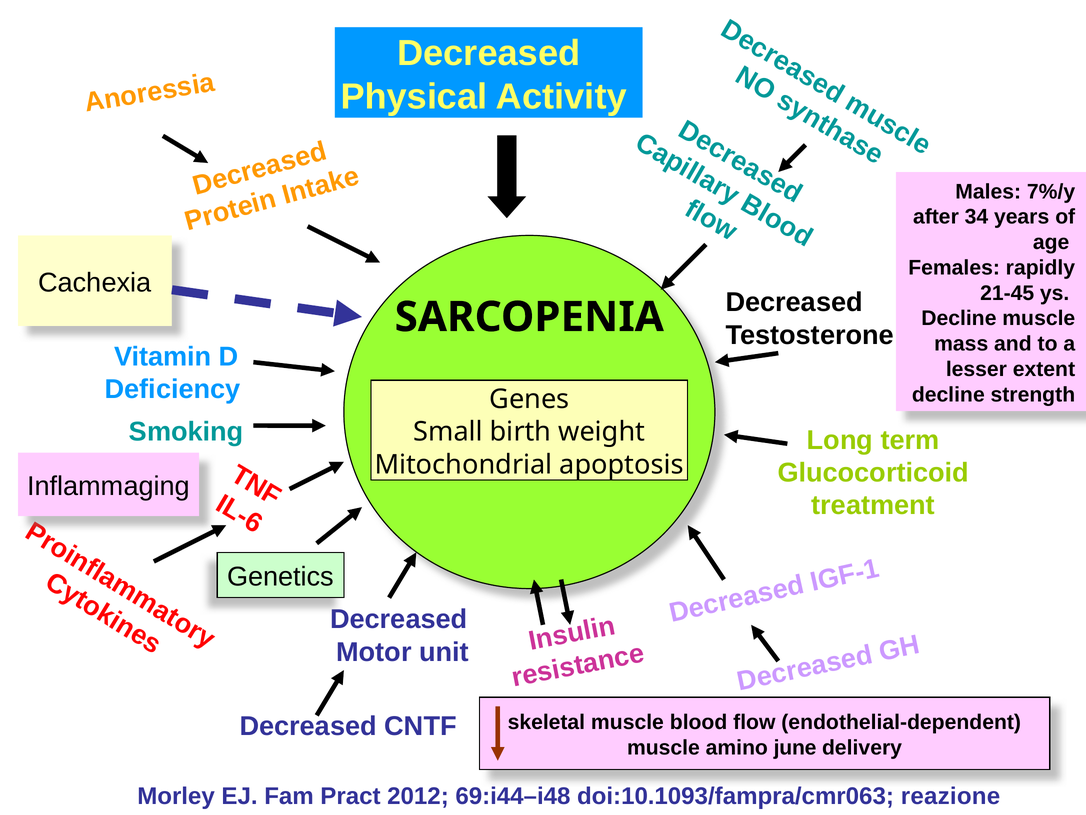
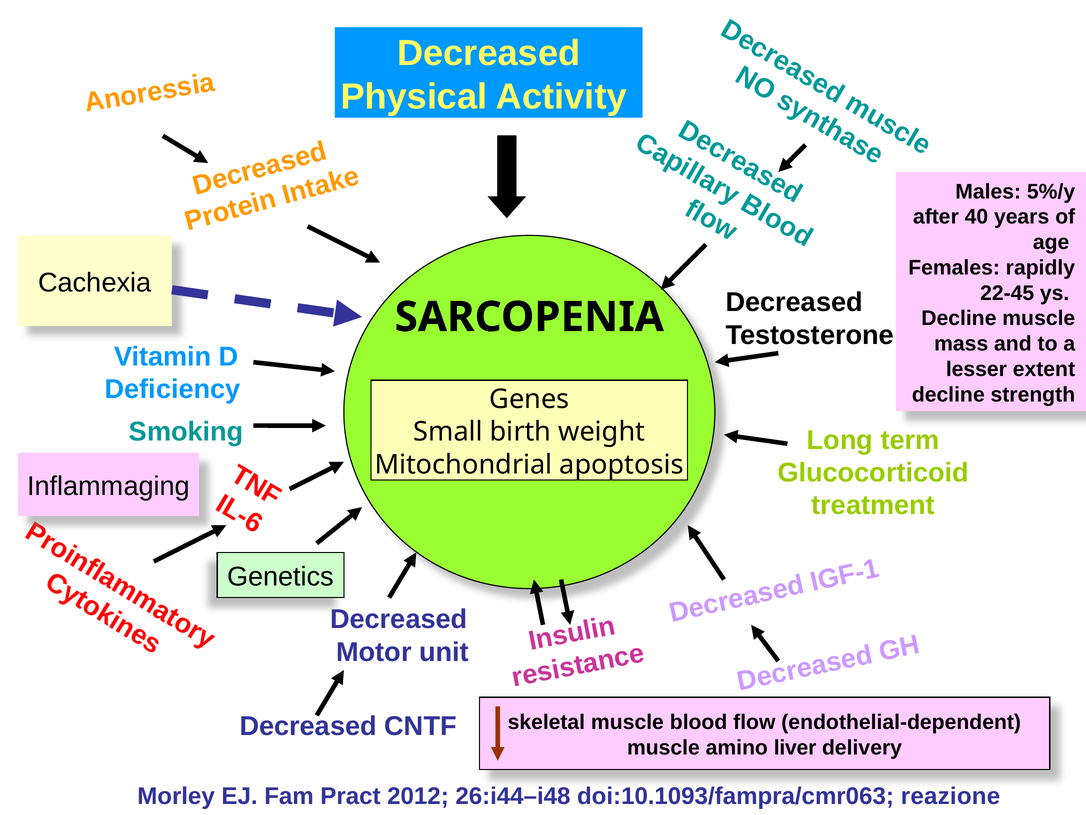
7%/y: 7%/y -> 5%/y
34: 34 -> 40
21-45: 21-45 -> 22-45
june: june -> liver
69:i44–i48: 69:i44–i48 -> 26:i44–i48
